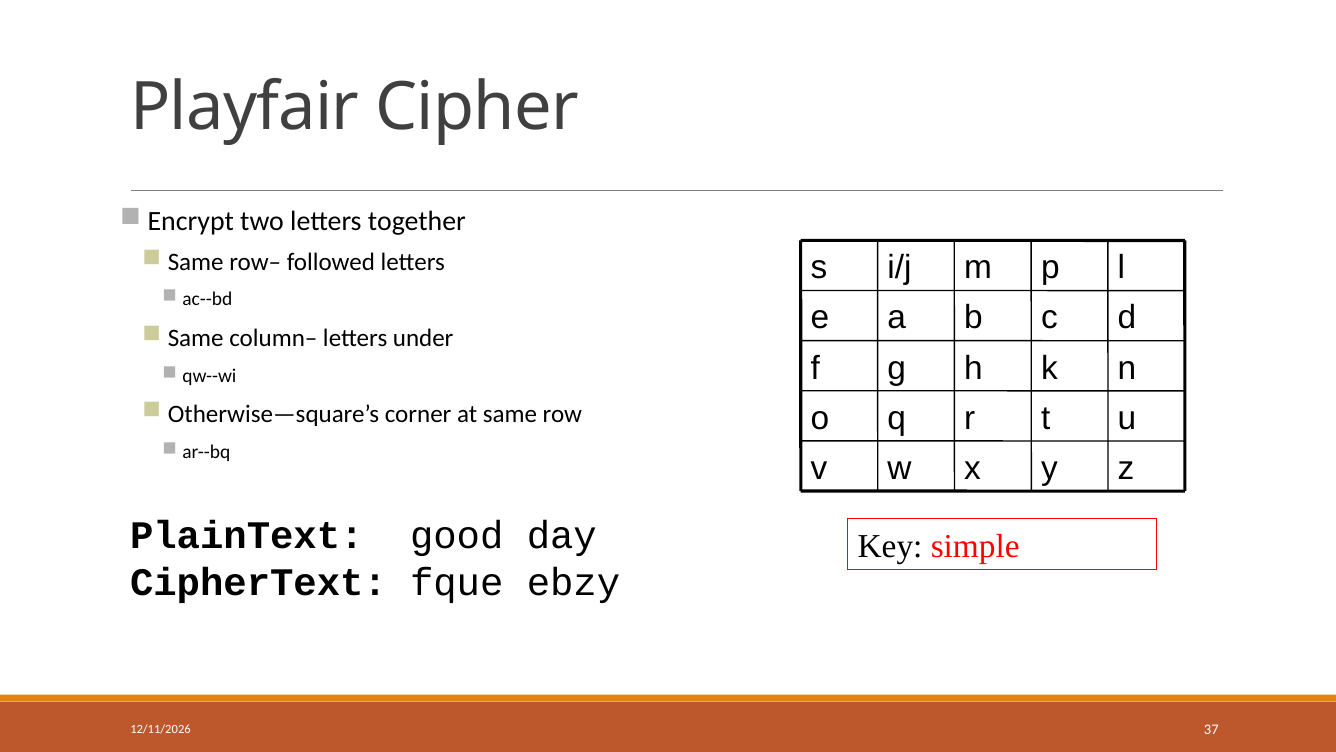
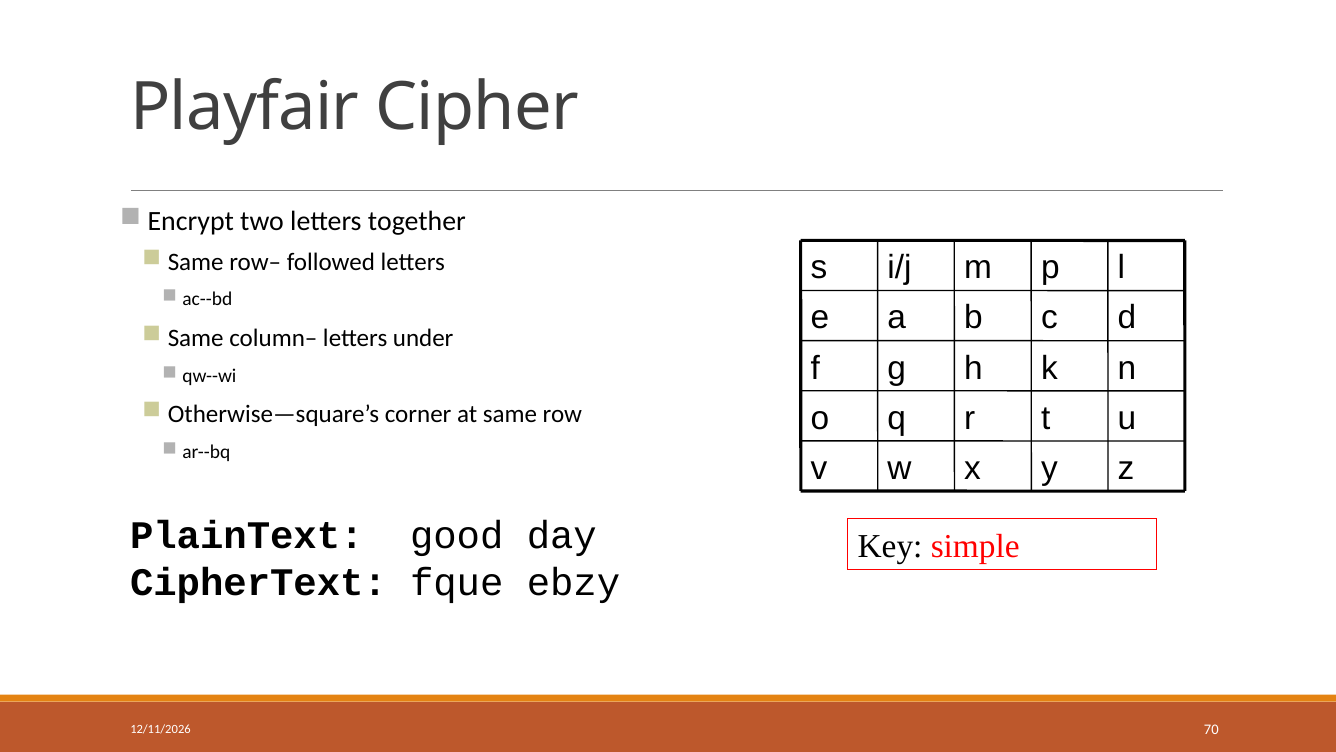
37: 37 -> 70
